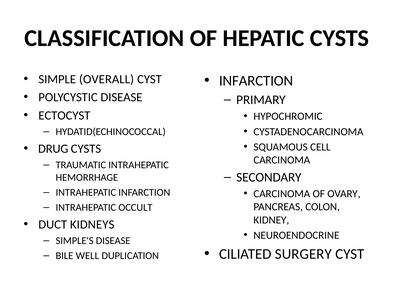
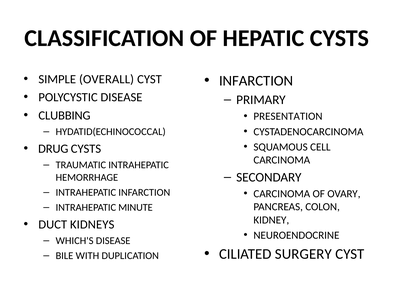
ECTOCYST: ECTOCYST -> CLUBBING
HYPOCHROMIC: HYPOCHROMIC -> PRESENTATION
OCCULT: OCCULT -> MINUTE
SIMPLE'S: SIMPLE'S -> WHICH'S
WELL: WELL -> WITH
